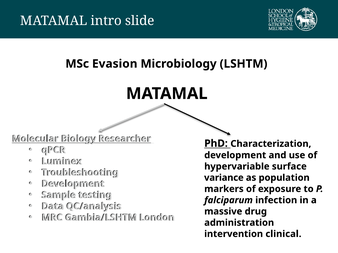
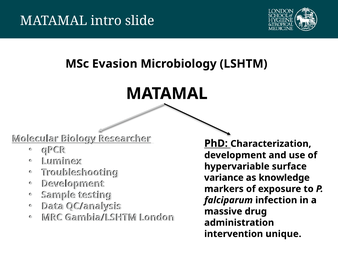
population: population -> knowledge
clinical: clinical -> unique
